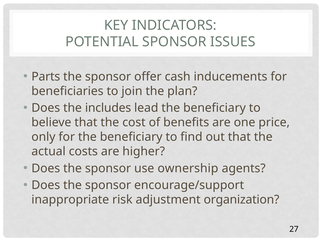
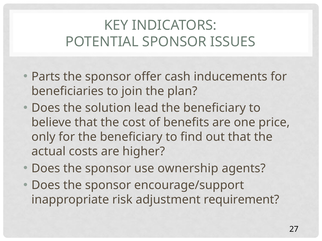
includes: includes -> solution
organization: organization -> requirement
